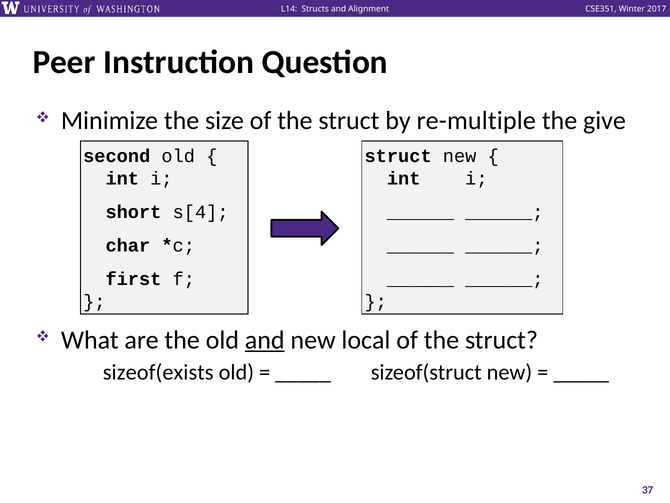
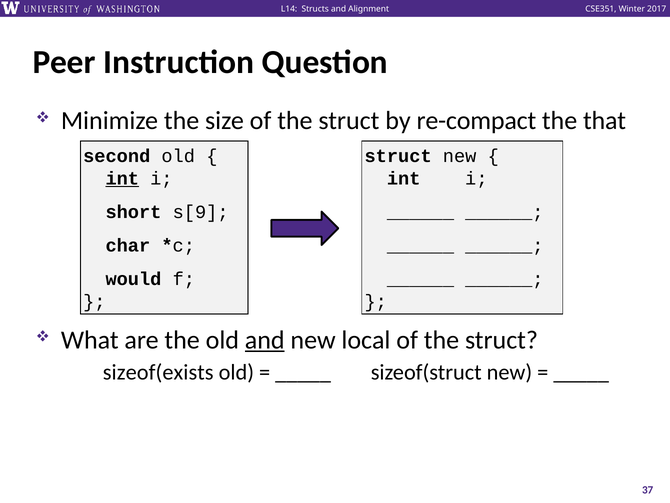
re-multiple: re-multiple -> re-compact
give: give -> that
int at (122, 178) underline: none -> present
s[4: s[4 -> s[9
first: first -> would
